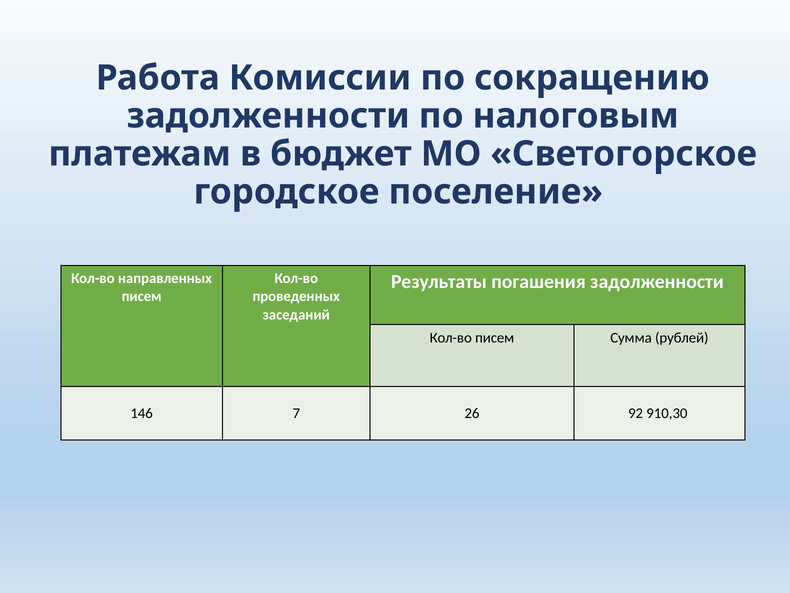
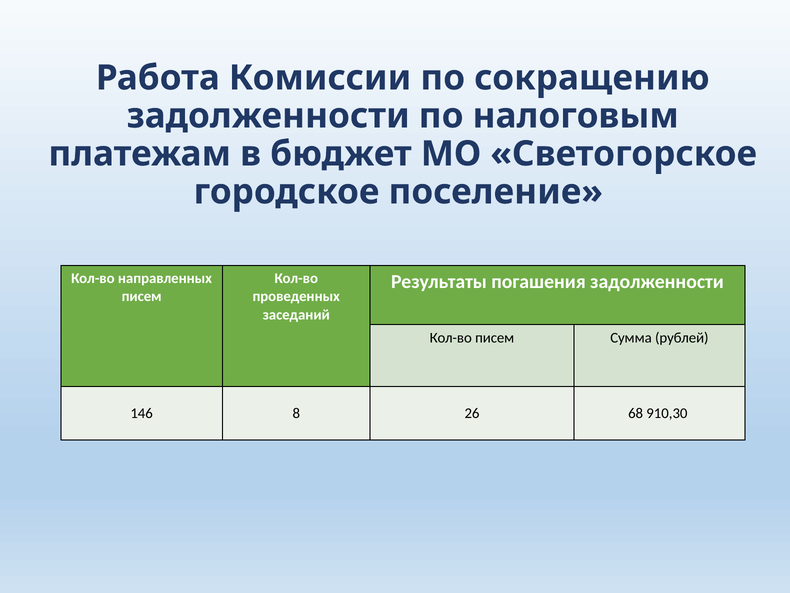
7: 7 -> 8
92: 92 -> 68
